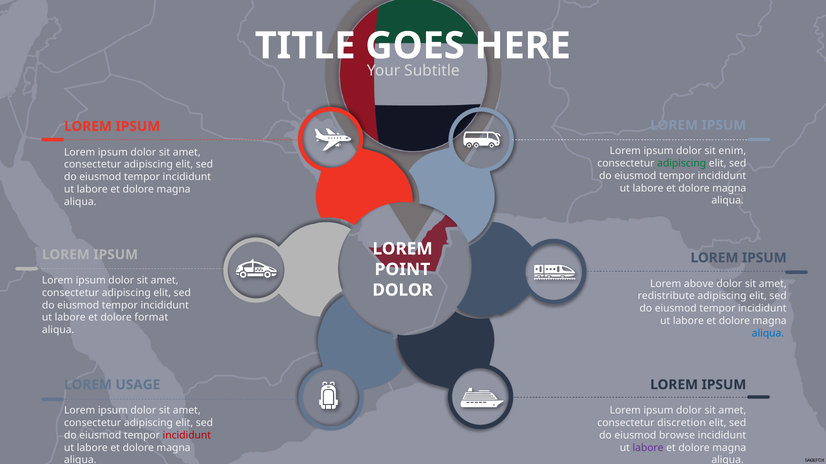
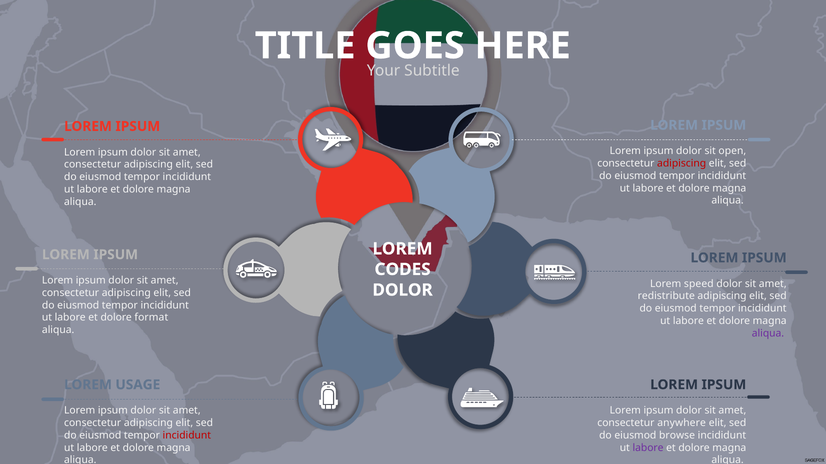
enim: enim -> open
adipiscing at (682, 164) colour: green -> red
POINT: POINT -> CODES
above: above -> speed
aliqua at (768, 334) colour: blue -> purple
discretion: discretion -> anywhere
